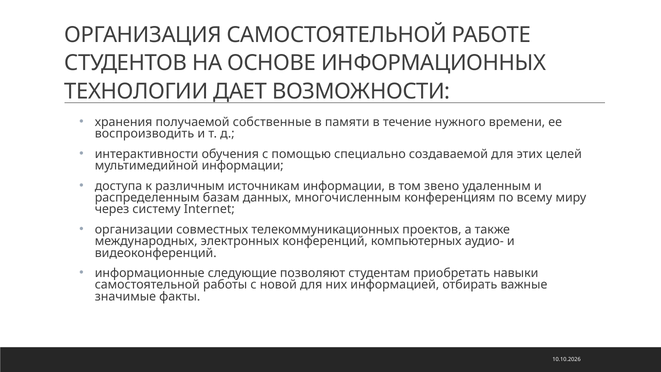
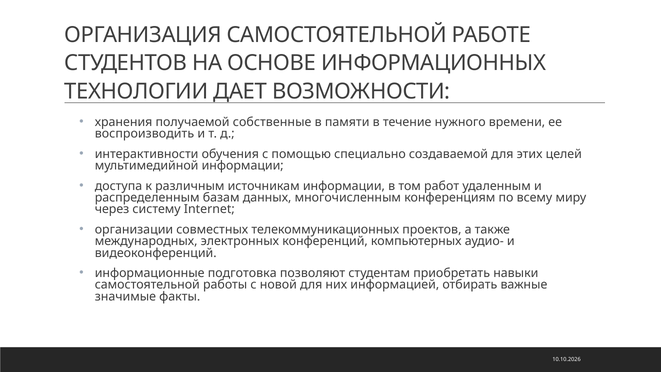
звено: звено -> работ
следующие: следующие -> подготовка
